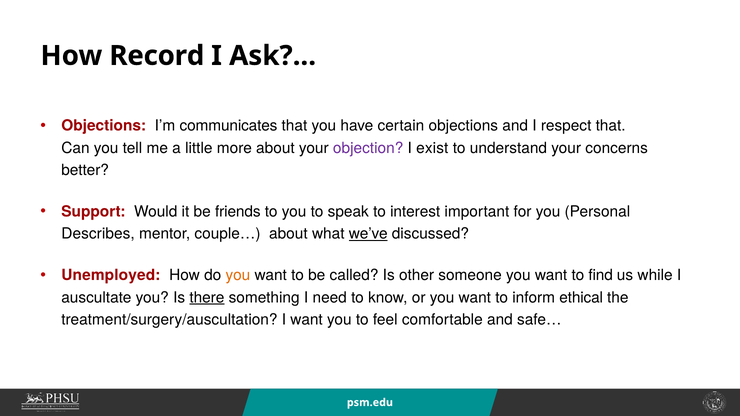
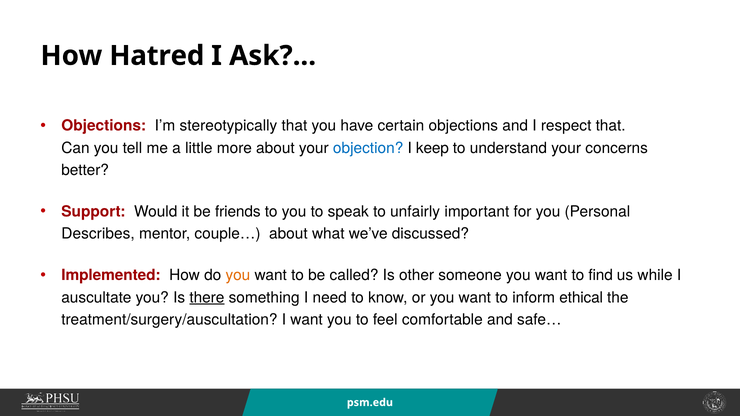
Record: Record -> Hatred
communicates: communicates -> stereotypically
objection colour: purple -> blue
exist: exist -> keep
interest: interest -> unfairly
we’ve underline: present -> none
Unemployed: Unemployed -> Implemented
